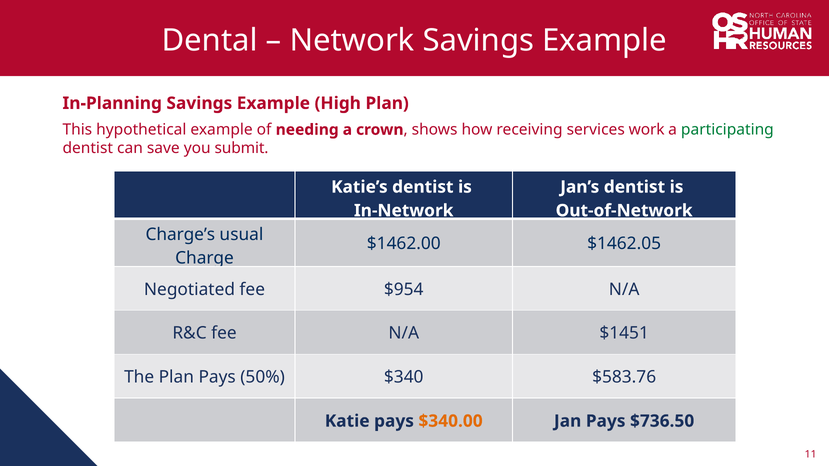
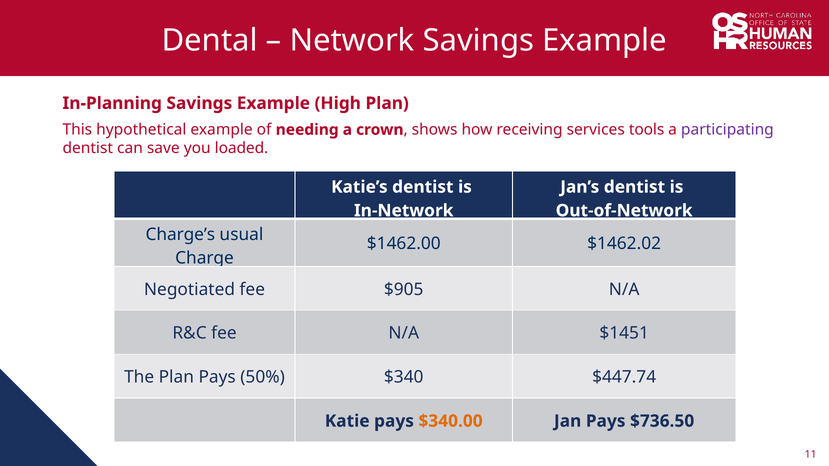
work: work -> tools
participating colour: green -> purple
submit: submit -> loaded
$1462.05: $1462.05 -> $1462.02
$954: $954 -> $905
$583.76: $583.76 -> $447.74
